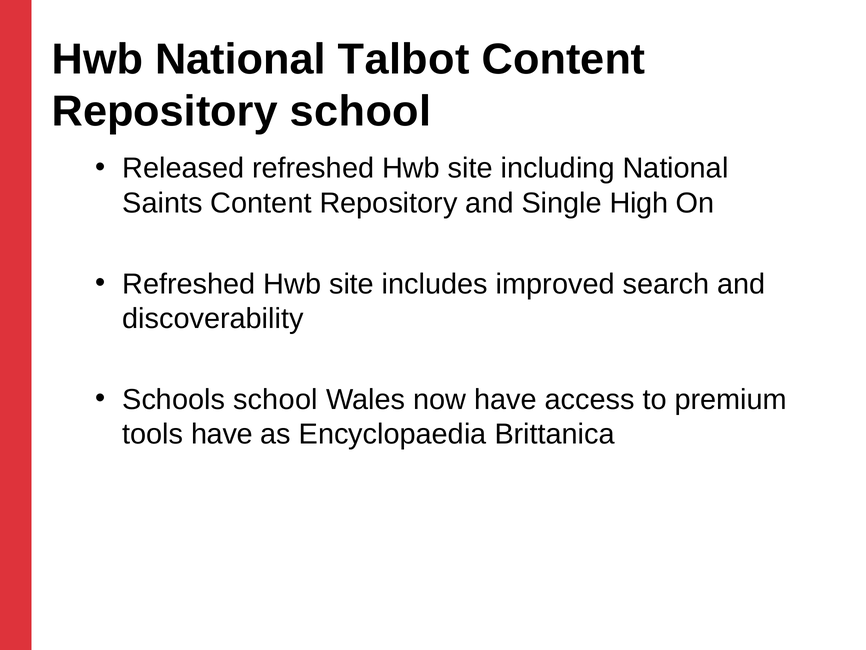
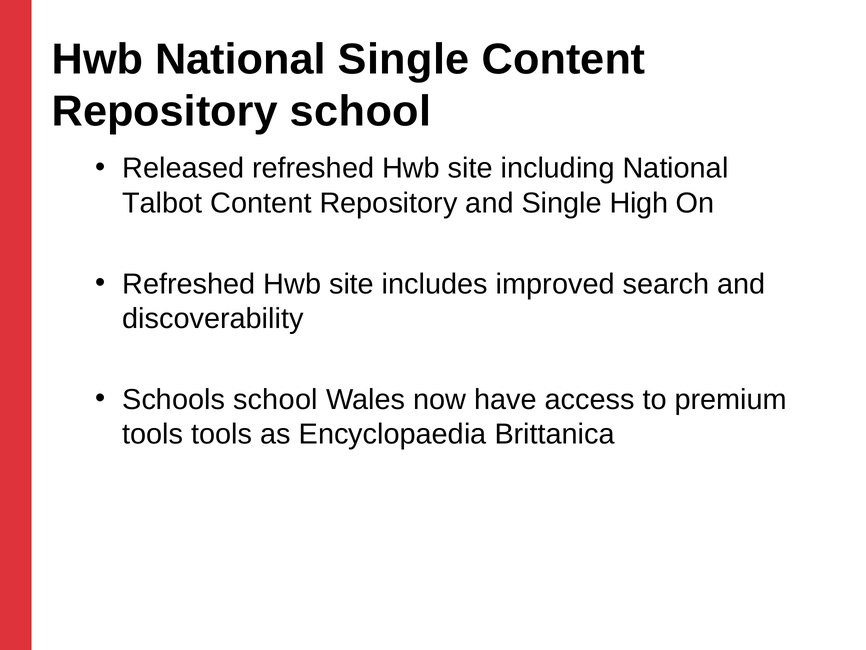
National Talbot: Talbot -> Single
Saints: Saints -> Talbot
tools have: have -> tools
